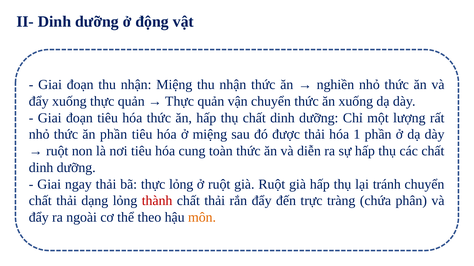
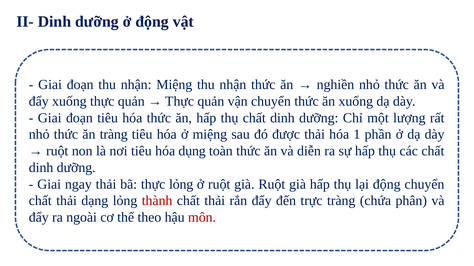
ăn phần: phần -> tràng
cung: cung -> dụng
lại tránh: tránh -> động
môn colour: orange -> red
